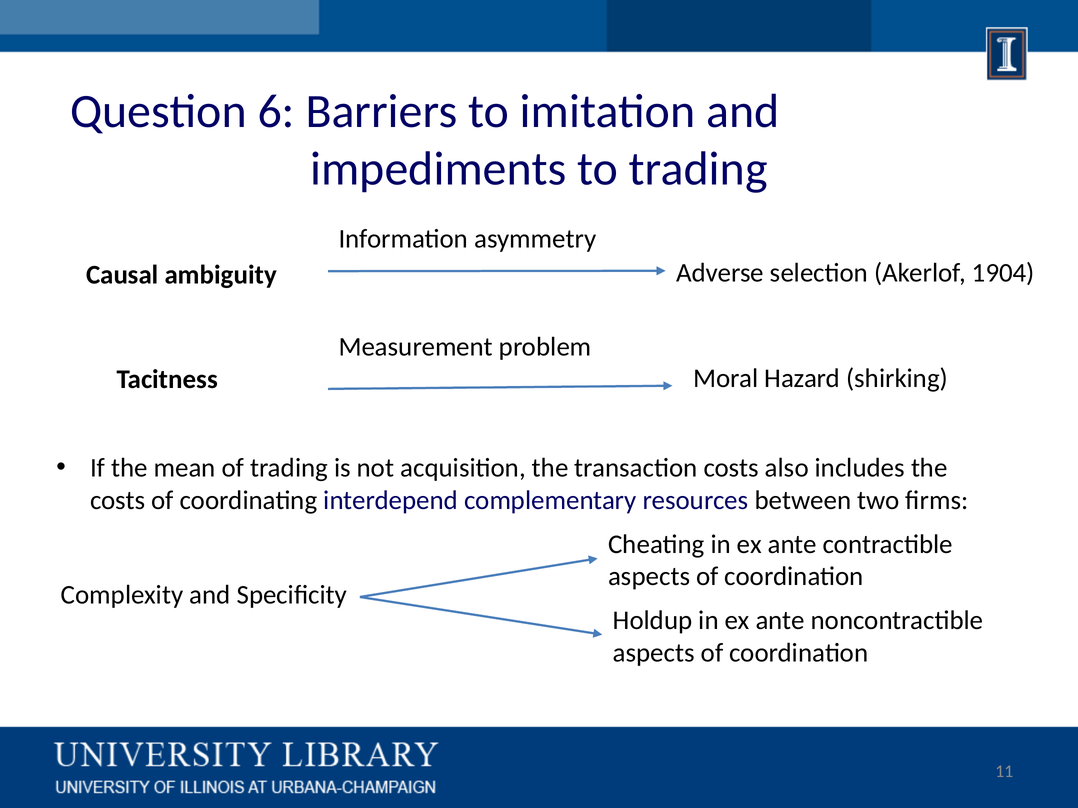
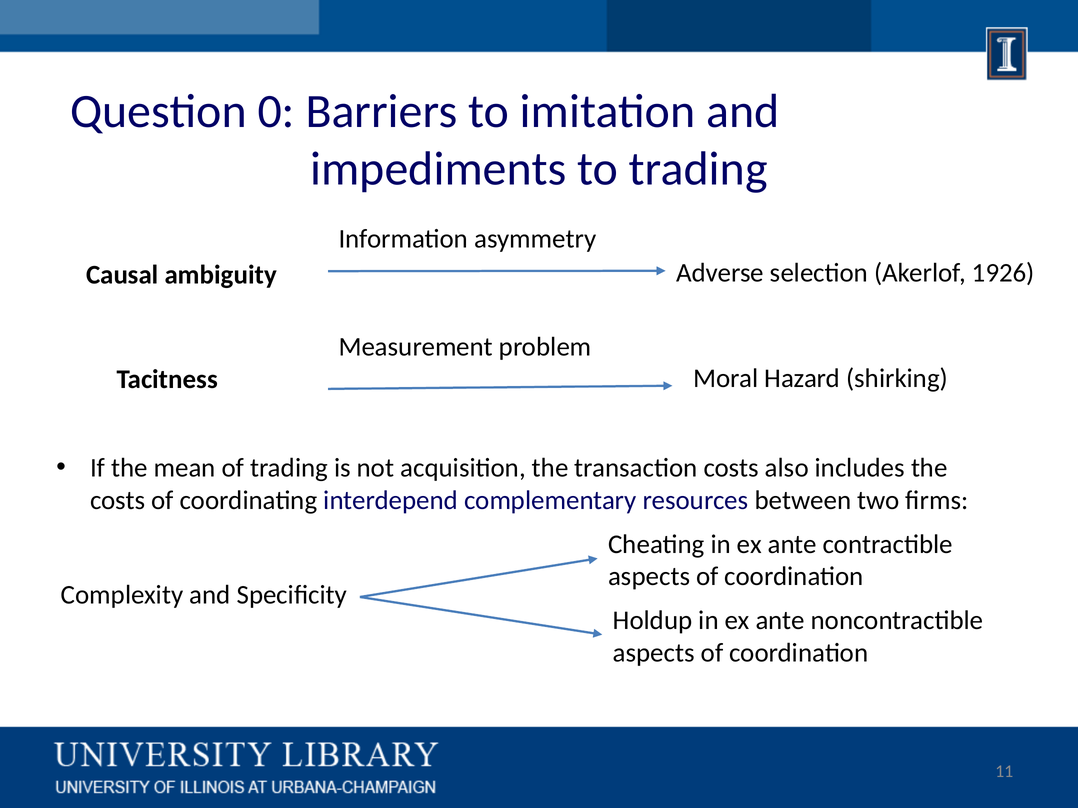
6: 6 -> 0
1904: 1904 -> 1926
